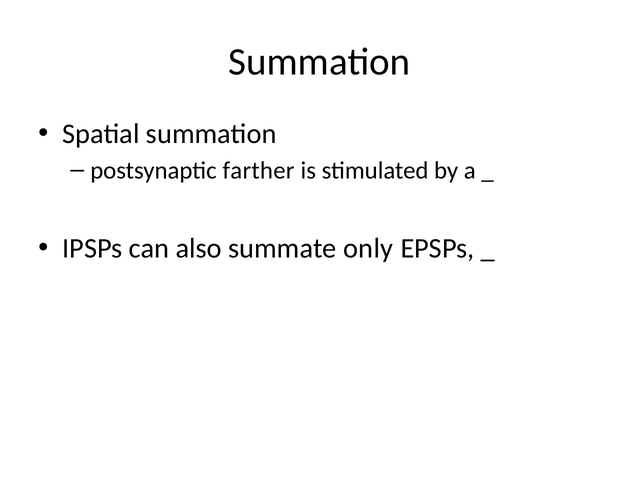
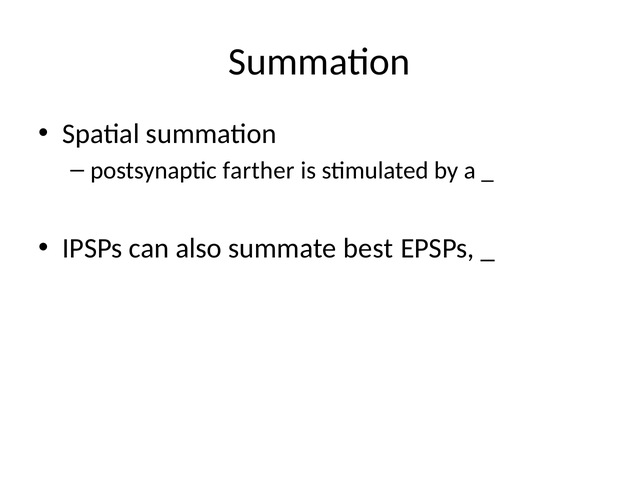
only: only -> best
